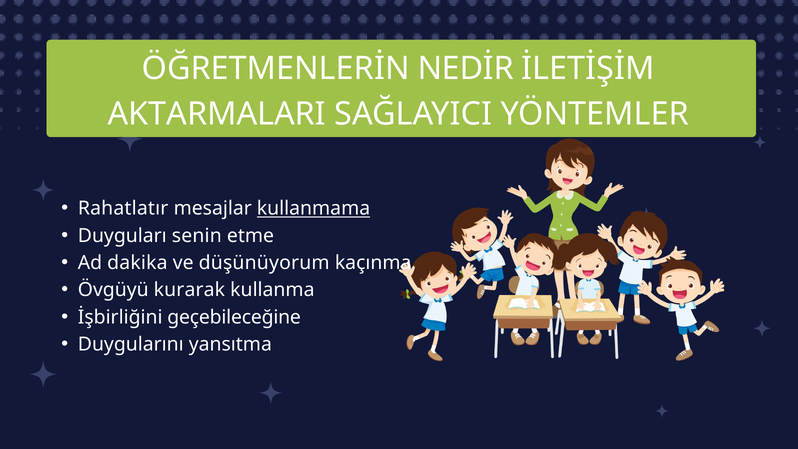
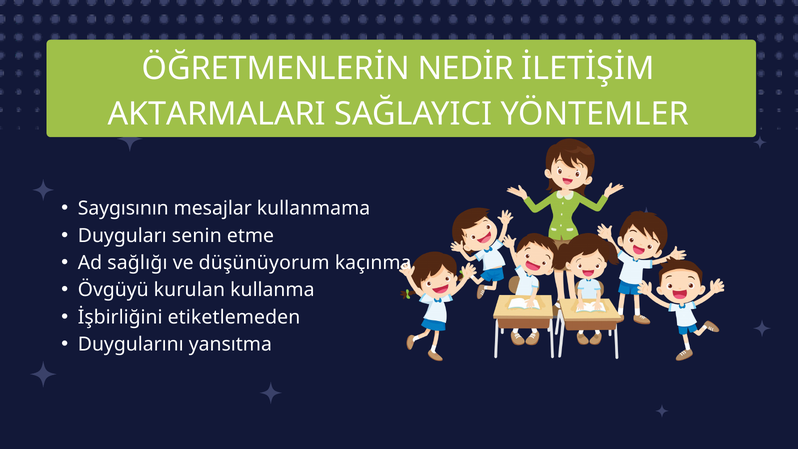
Rahatlatır: Rahatlatır -> Saygısının
kullanmama underline: present -> none
dakika: dakika -> sağlığı
kurarak: kurarak -> kurulan
geçebileceğine: geçebileceğine -> etiketlemeden
